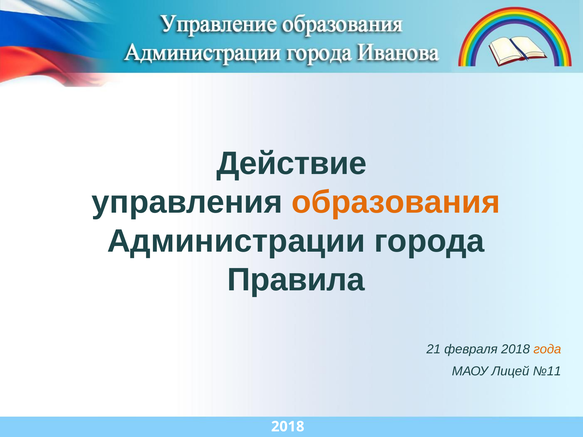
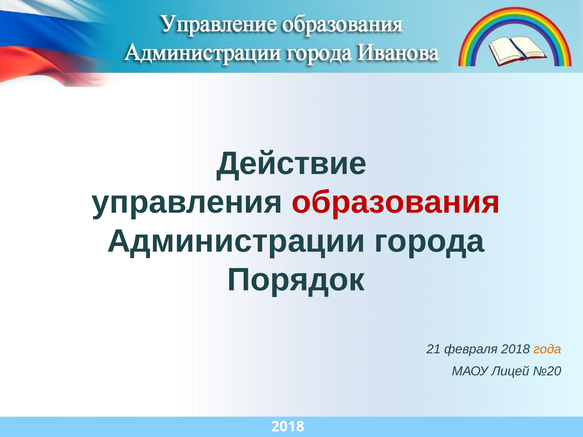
образования colour: orange -> red
Правила: Правила -> Порядок
№11: №11 -> №20
